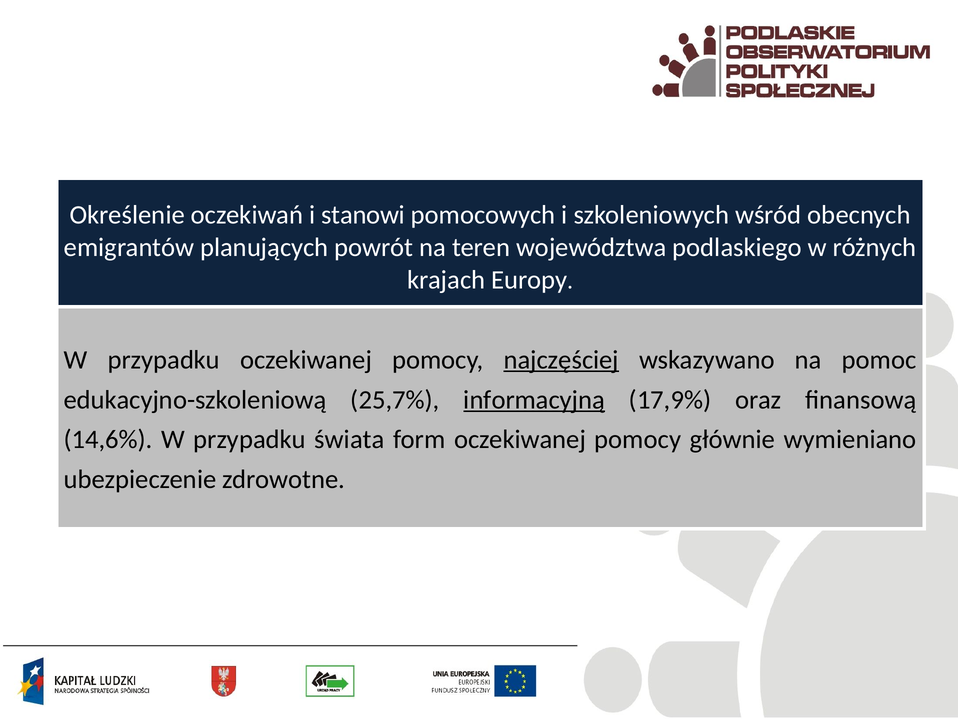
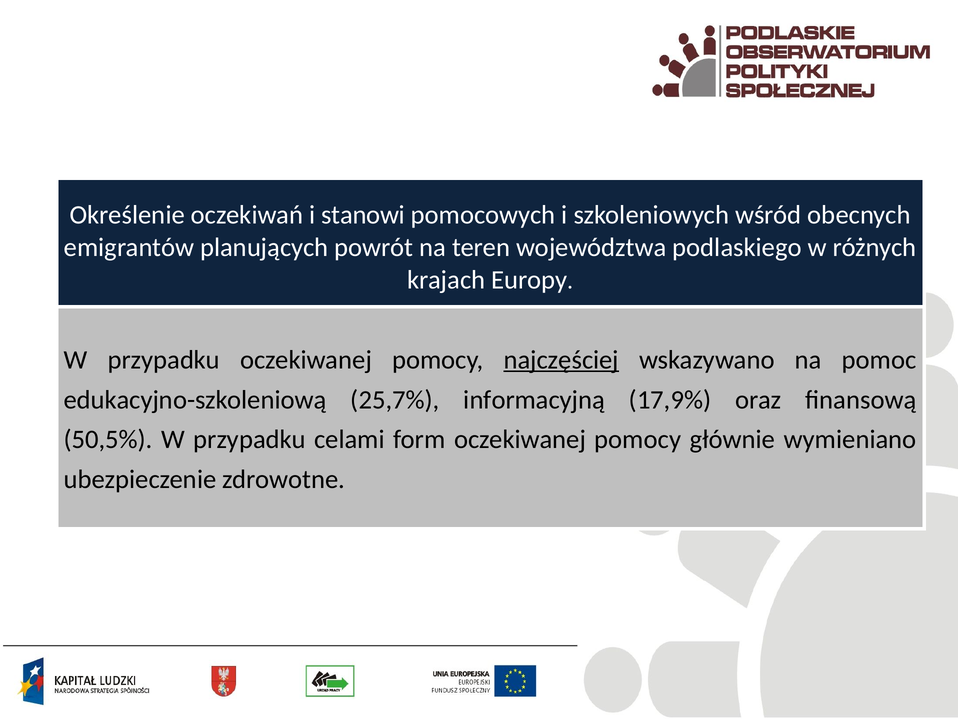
informacyjną underline: present -> none
14,6%: 14,6% -> 50,5%
świata: świata -> celami
